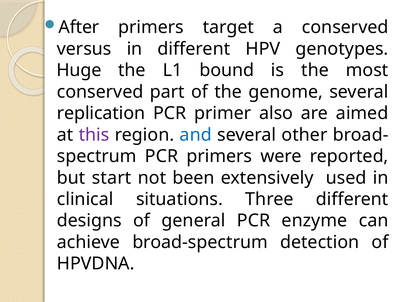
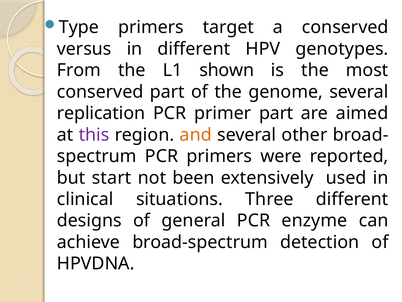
After: After -> Type
Huge: Huge -> From
bound: bound -> shown
primer also: also -> part
and colour: blue -> orange
